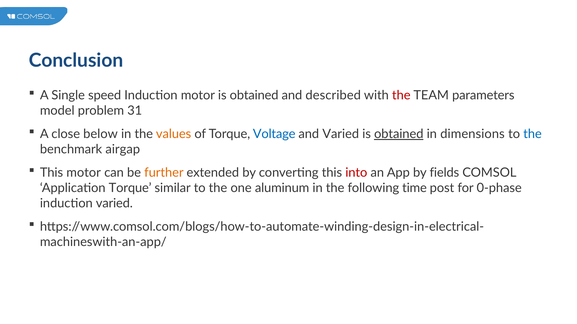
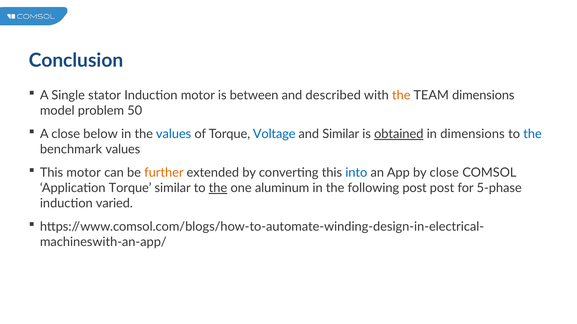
speed: speed -> stator
motor is obtained: obtained -> between
the at (401, 95) colour: red -> orange
TEAM parameters: parameters -> dimensions
31: 31 -> 50
values at (174, 134) colour: orange -> blue
and Varied: Varied -> Similar
benchmark airgap: airgap -> values
into colour: red -> blue
by fields: fields -> close
the at (218, 188) underline: none -> present
following time: time -> post
0-phase: 0-phase -> 5-phase
